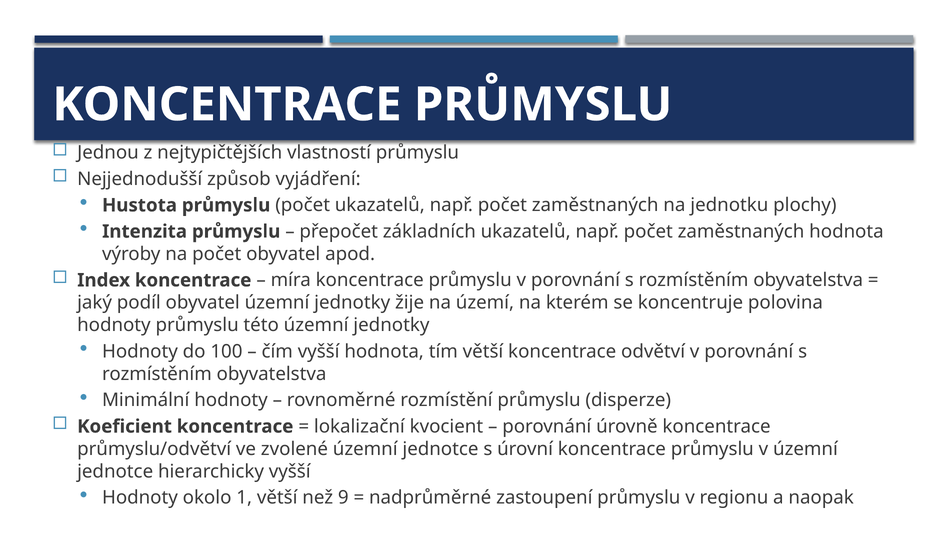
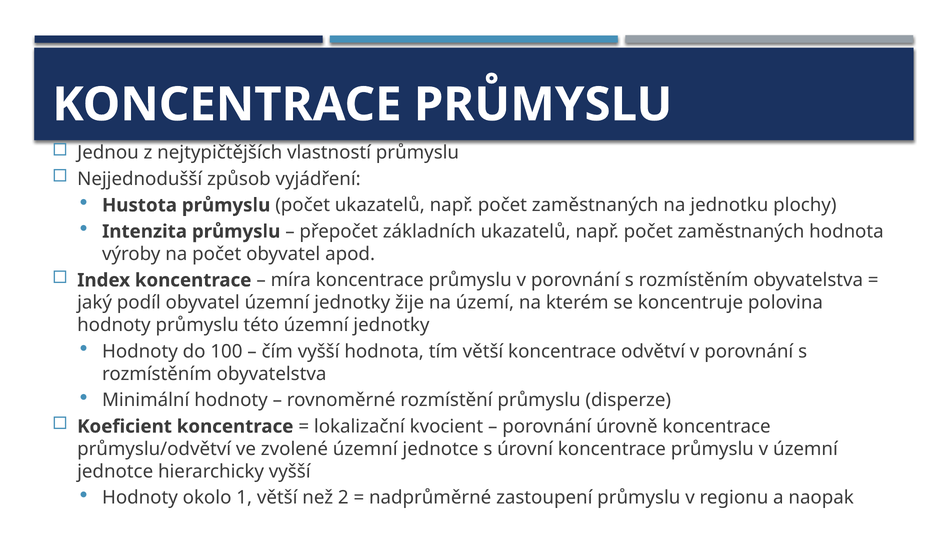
9: 9 -> 2
